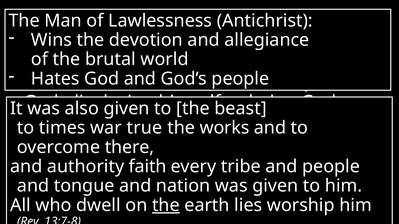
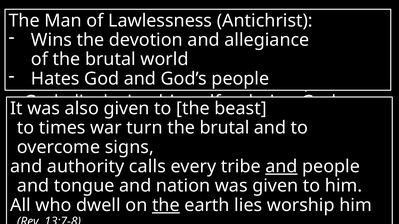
true: true -> turn
works at (225, 128): works -> brutal
there: there -> signs
faith: faith -> calls
and at (281, 167) underline: none -> present
